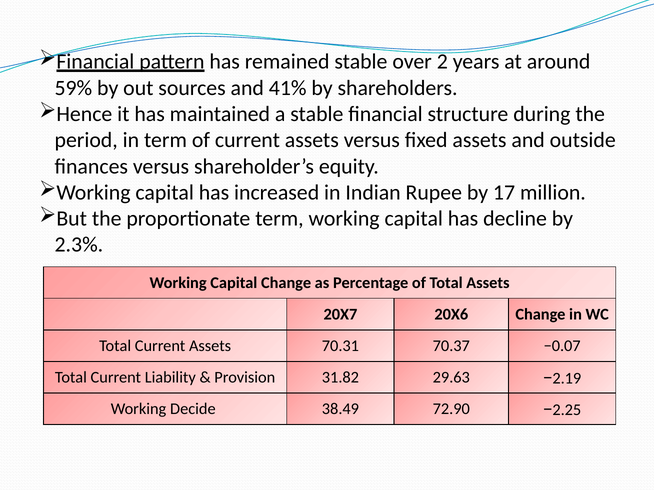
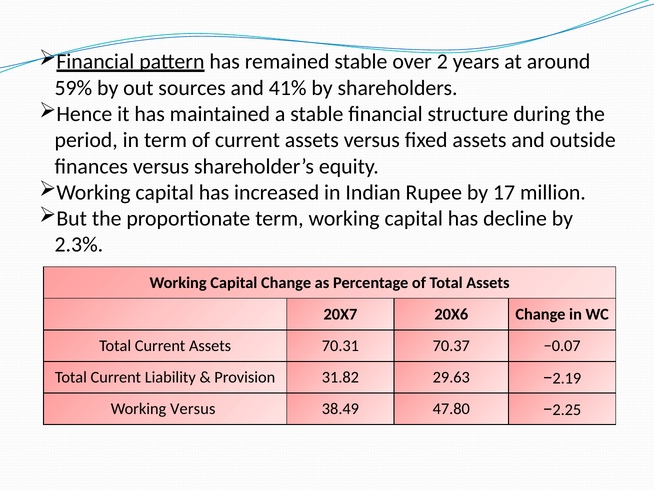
Working Decide: Decide -> Versus
72.90: 72.90 -> 47.80
